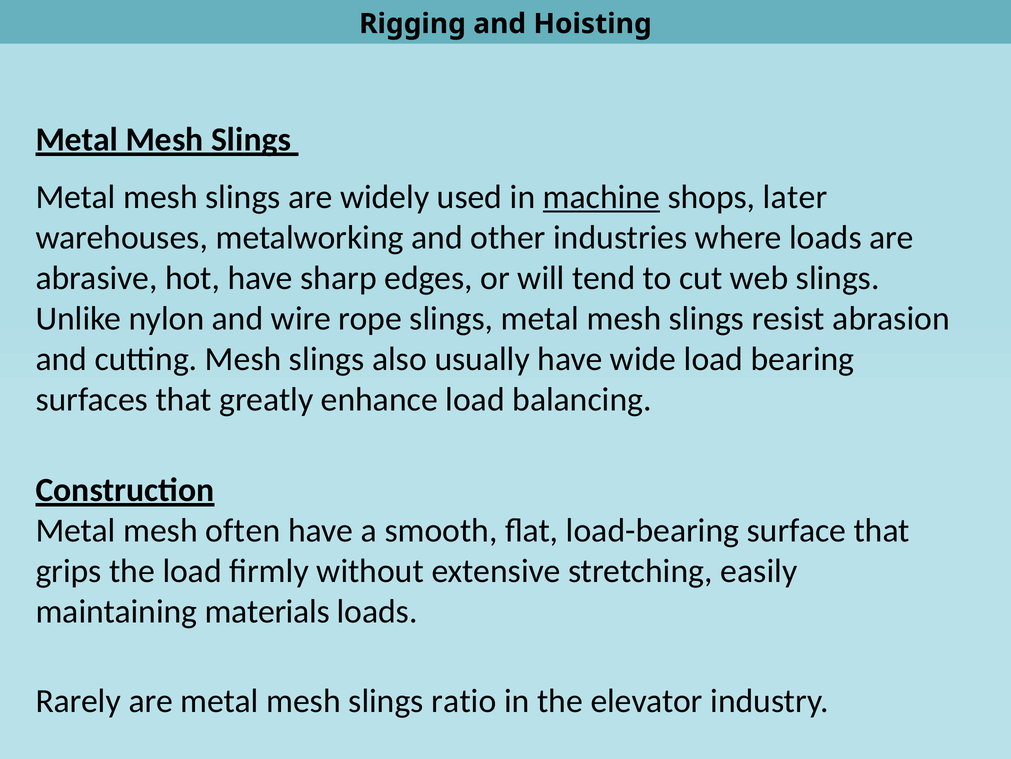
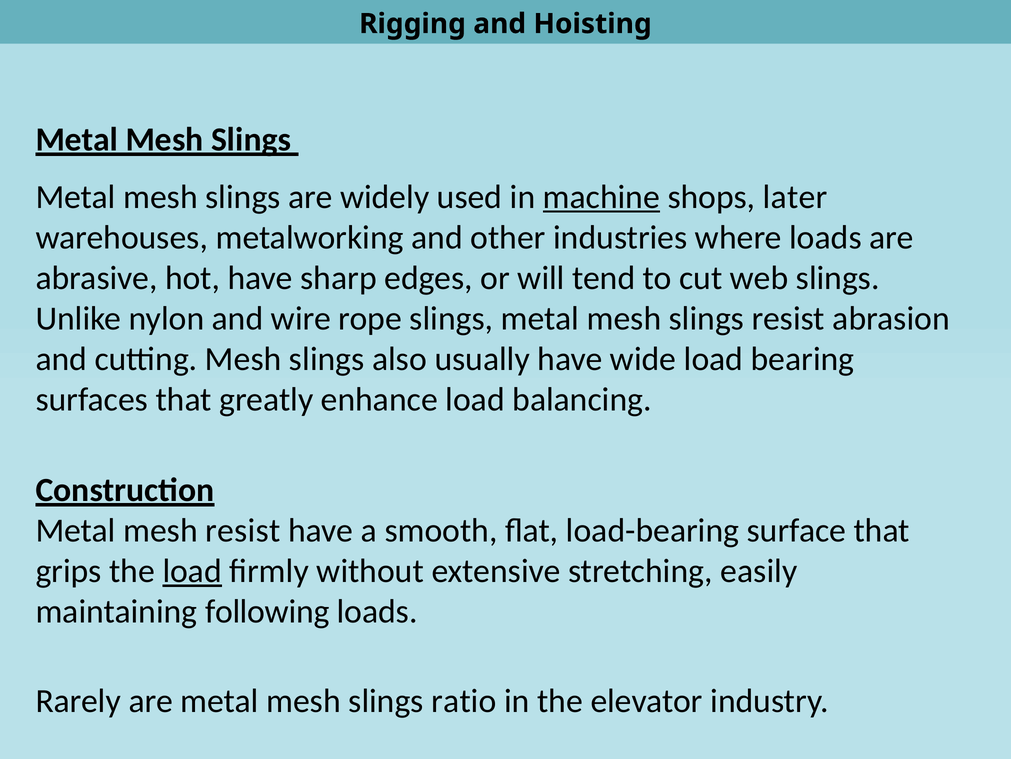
mesh often: often -> resist
load at (192, 571) underline: none -> present
materials: materials -> following
